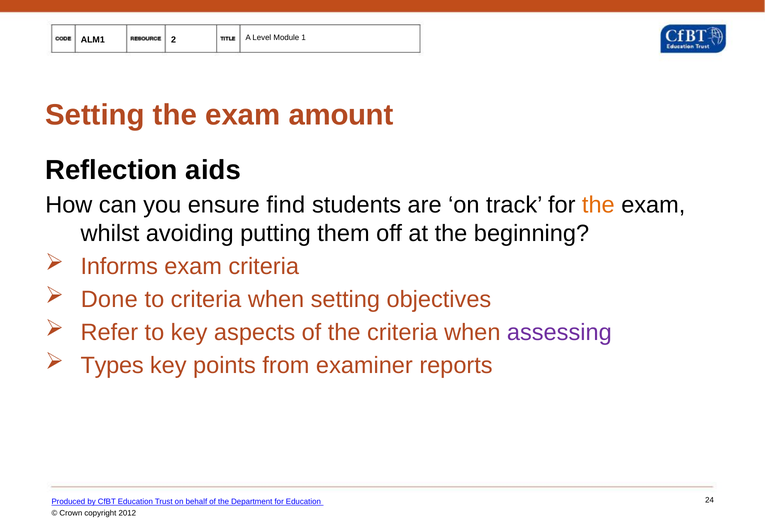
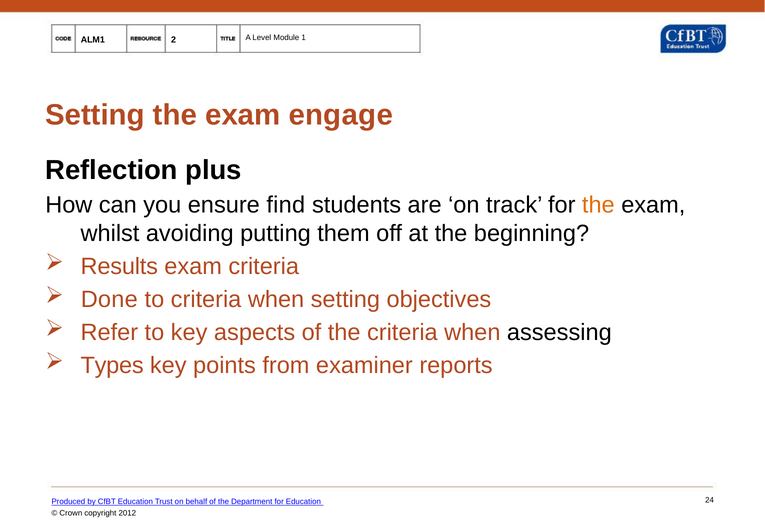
amount: amount -> engage
aids: aids -> plus
Informs: Informs -> Results
assessing colour: purple -> black
